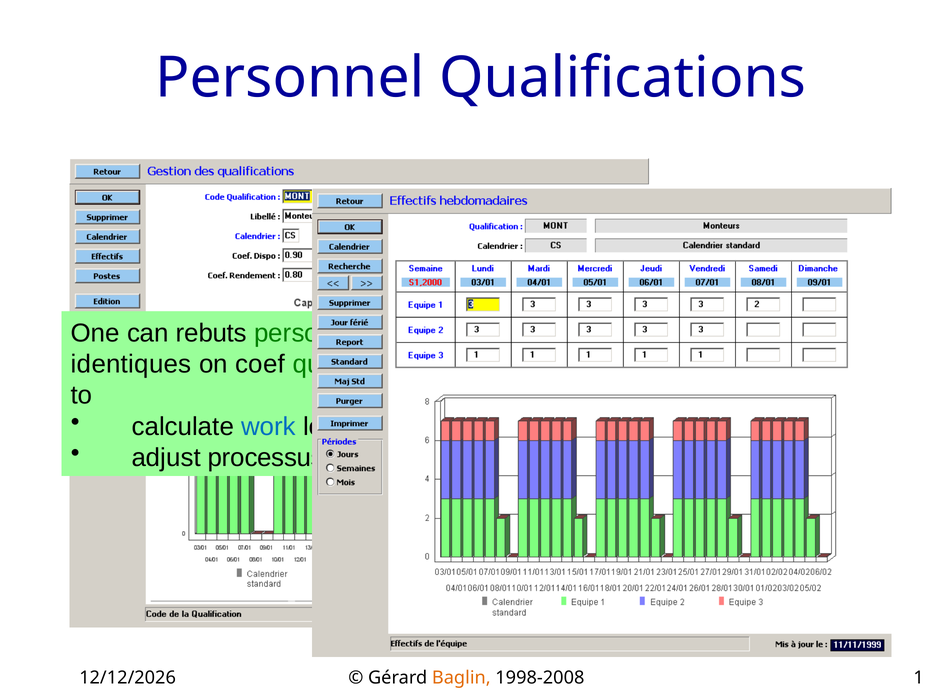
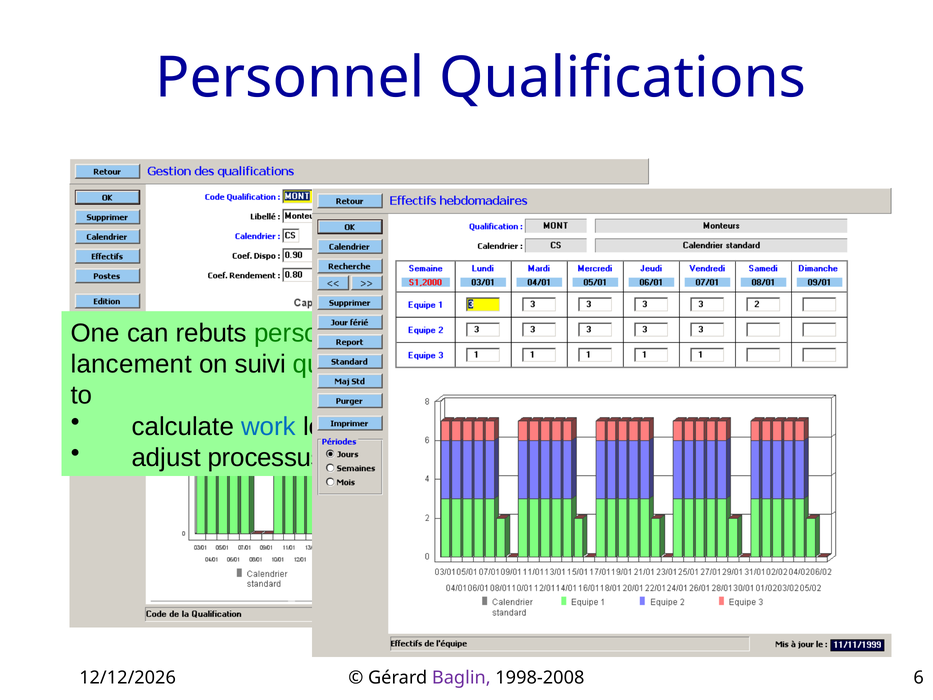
identiques: identiques -> lancement
coef: coef -> suivi
Baglin colour: orange -> purple
1: 1 -> 6
